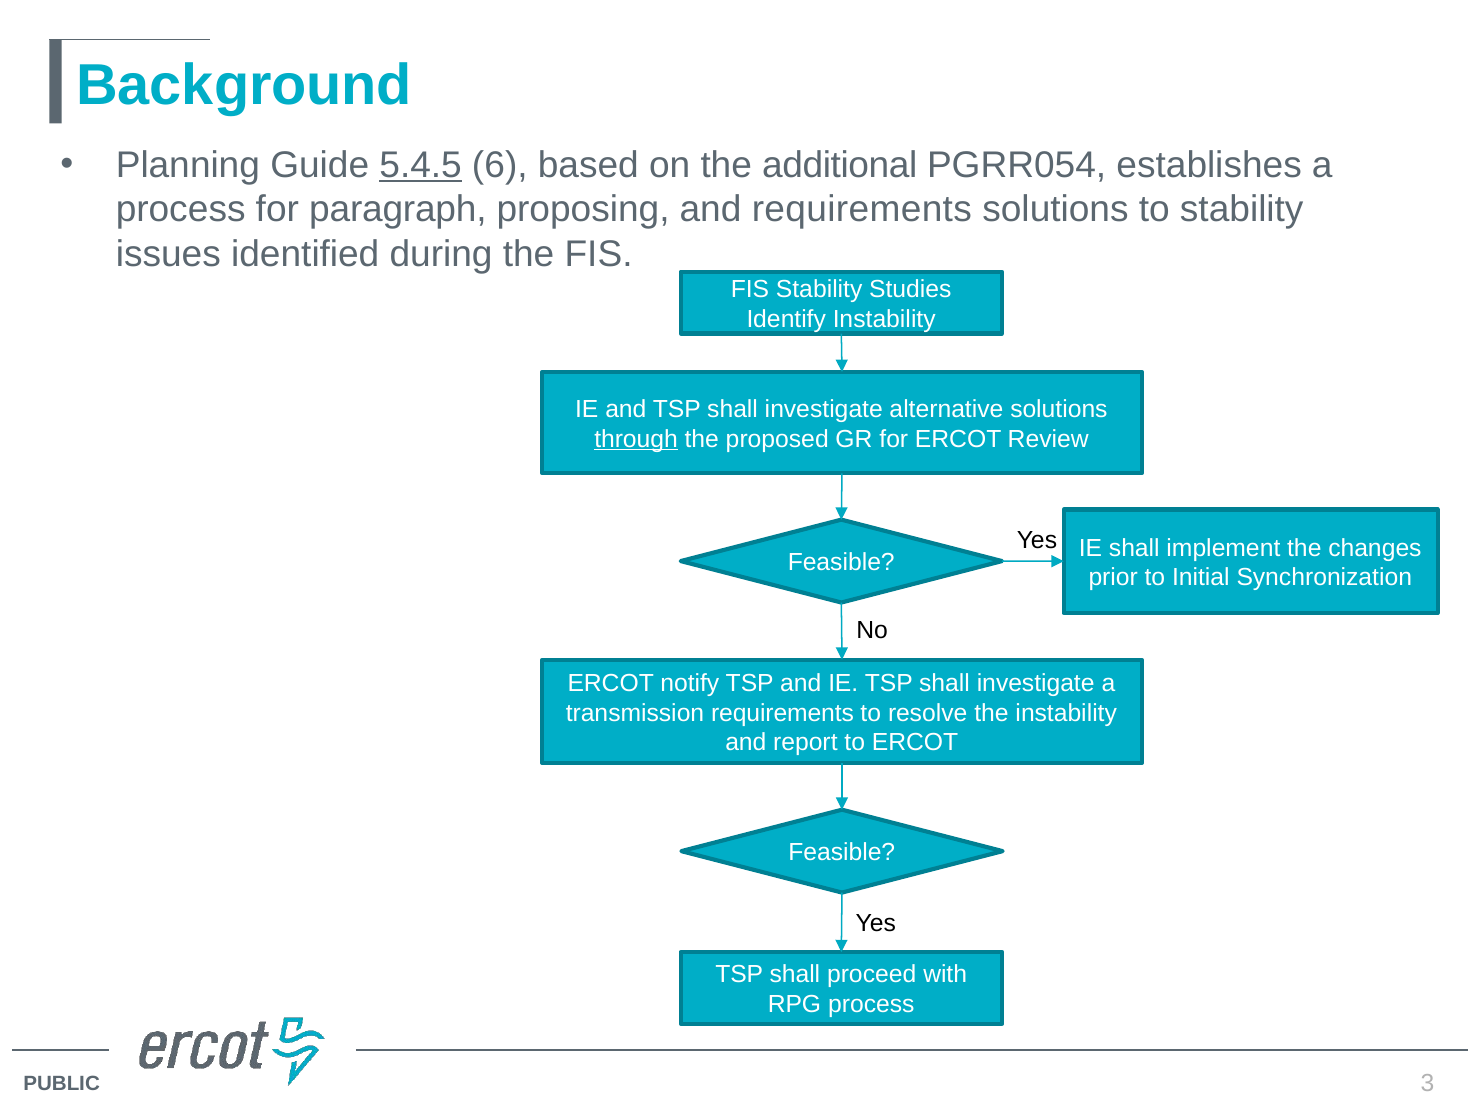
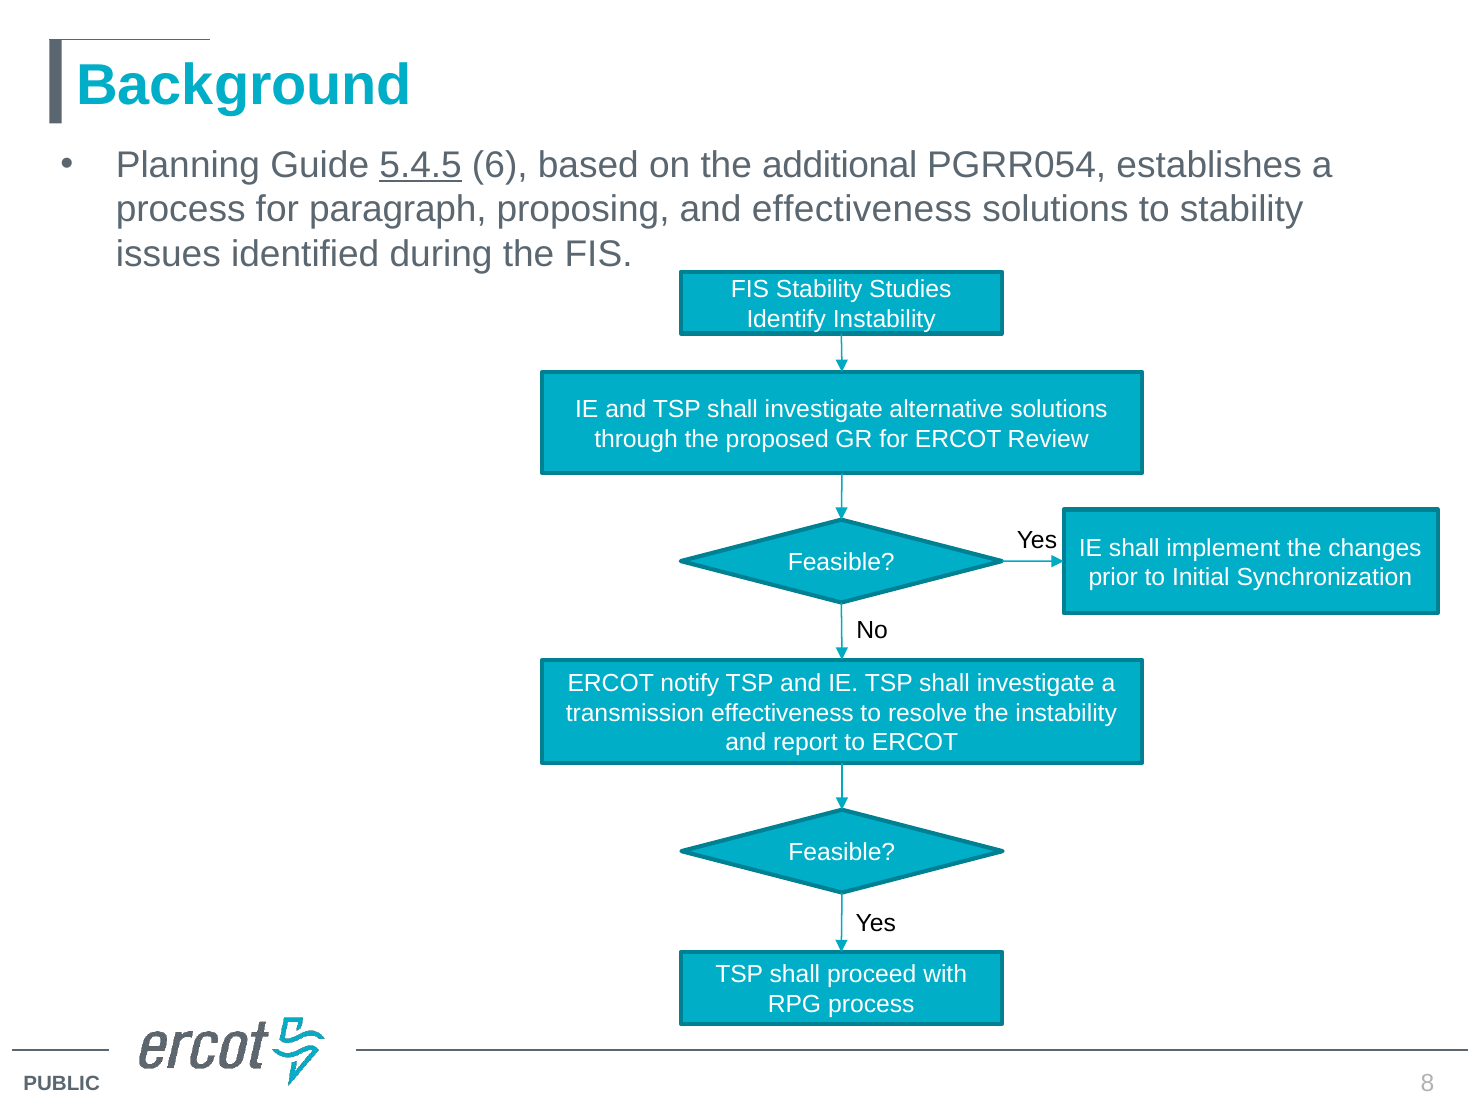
and requirements: requirements -> effectiveness
through underline: present -> none
transmission requirements: requirements -> effectiveness
3: 3 -> 8
